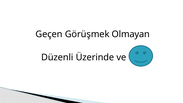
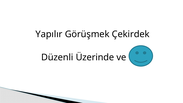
Geçen: Geçen -> Yapılır
Olmayan: Olmayan -> Çekirdek
